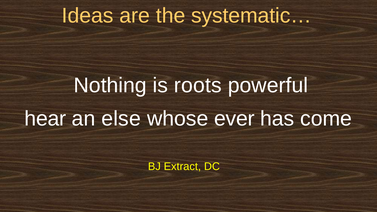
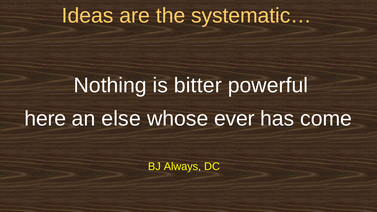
roots: roots -> bitter
hear: hear -> here
Extract: Extract -> Always
